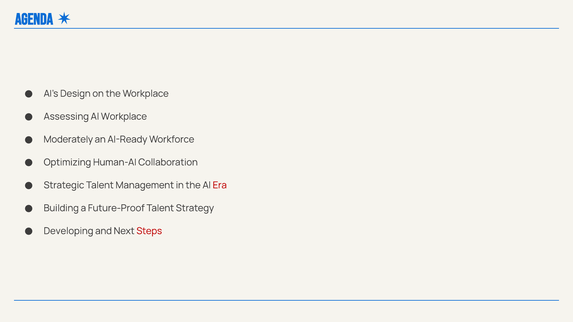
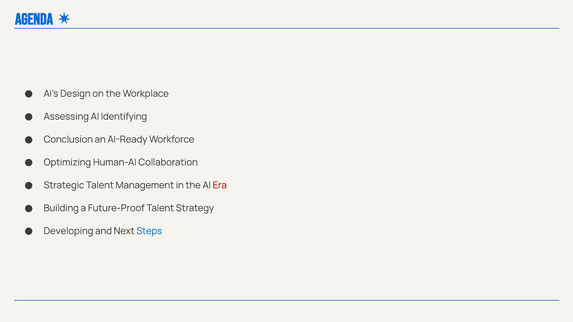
AI Workplace: Workplace -> Identifying
Moderately: Moderately -> Conclusion
Steps colour: red -> blue
